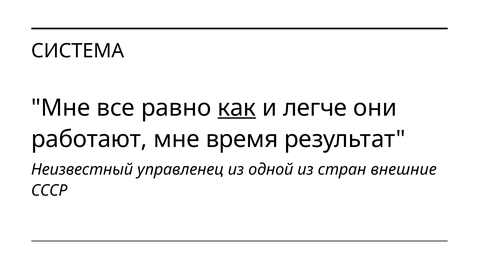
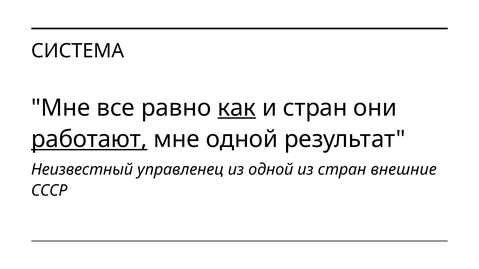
и легче: легче -> стран
работают underline: none -> present
мне время: время -> одной
